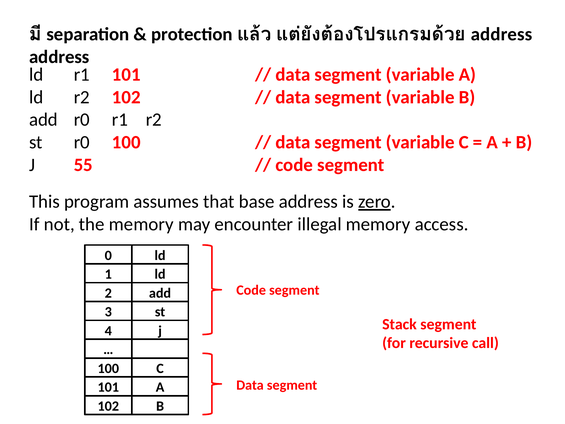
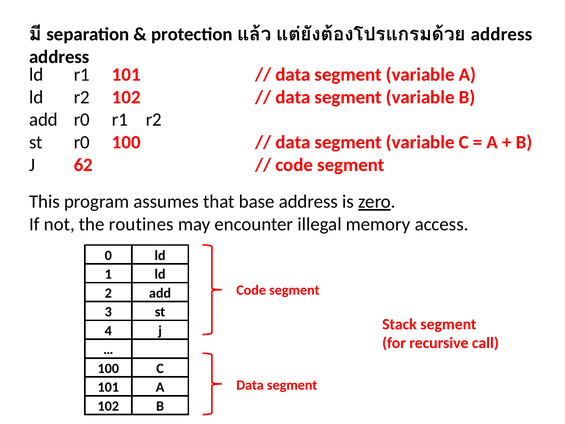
55: 55 -> 62
the memory: memory -> routines
